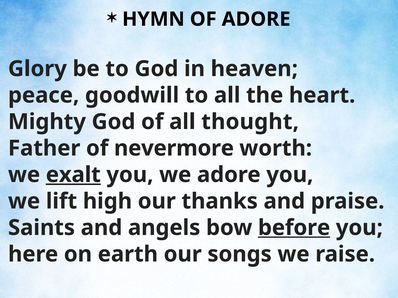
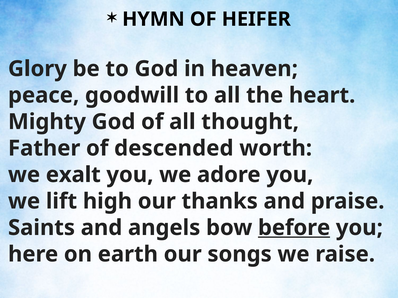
OF ADORE: ADORE -> HEIFER
nevermore: nevermore -> descended
exalt underline: present -> none
